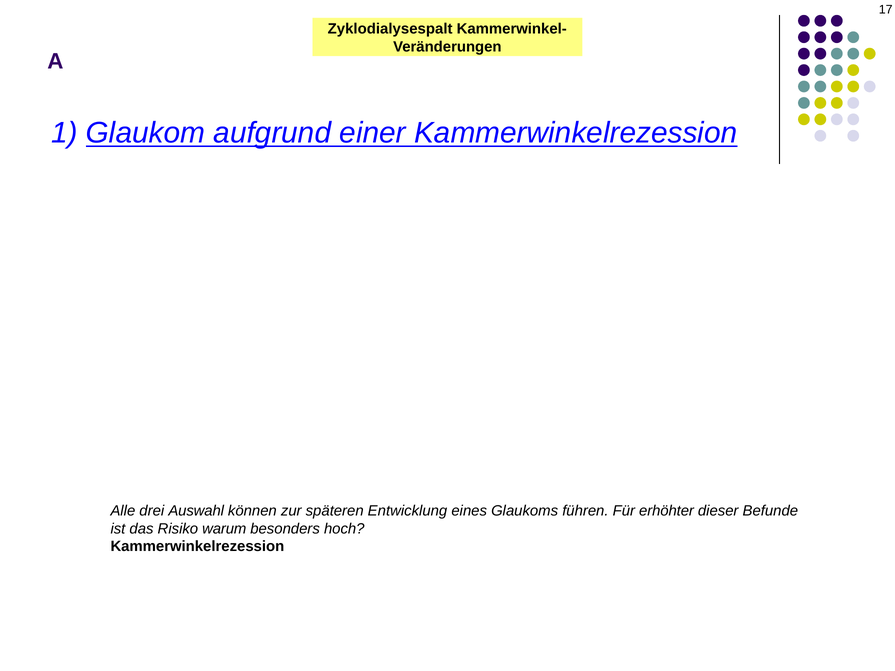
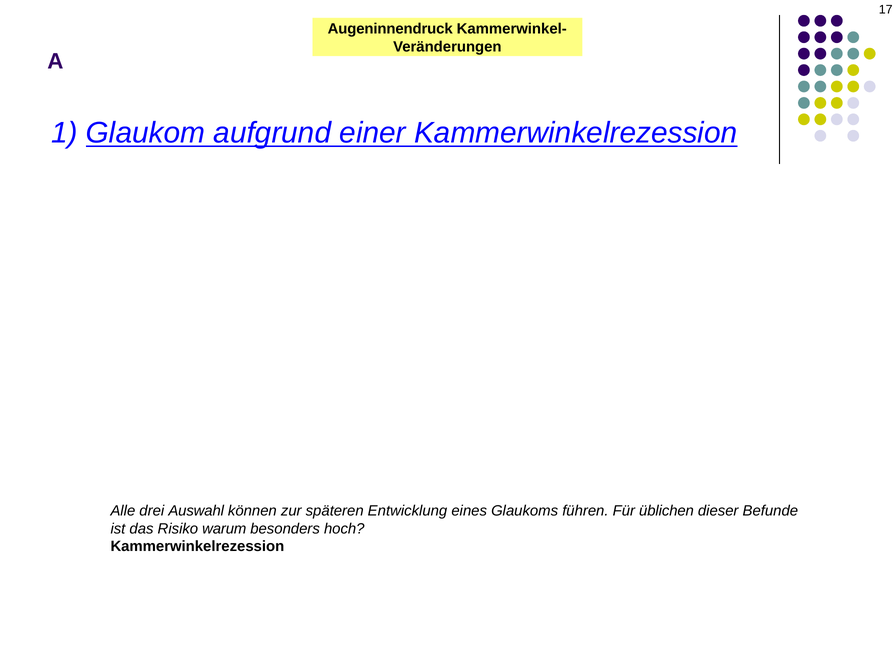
Zyklodialysespalt: Zyklodialysespalt -> Augeninnendruck
erhöhter: erhöhter -> üblichen
